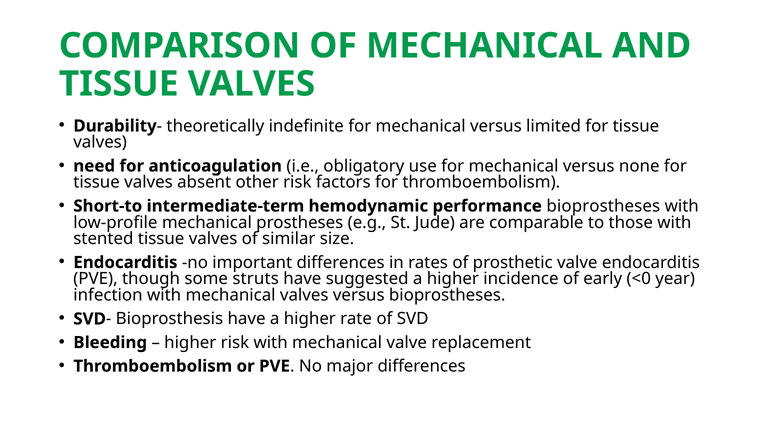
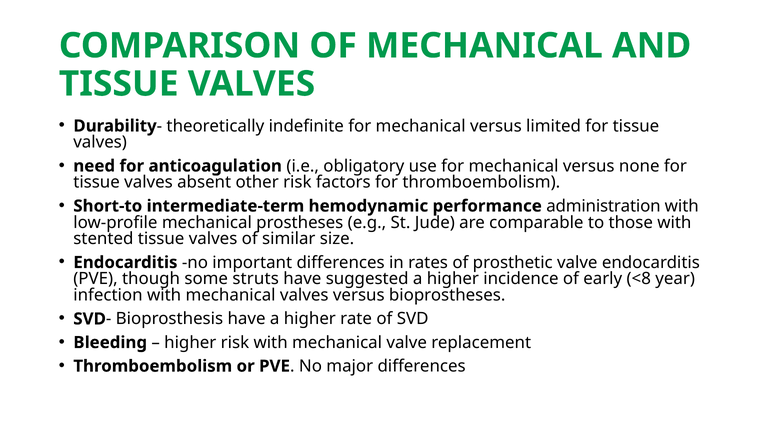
performance bioprostheses: bioprostheses -> administration
<0: <0 -> <8
